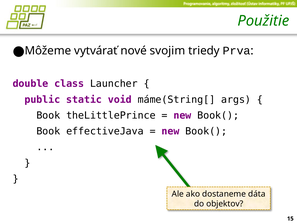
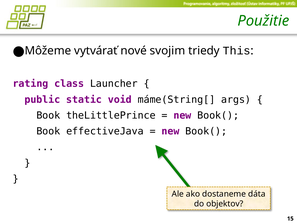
Prva: Prva -> This
double: double -> rating
